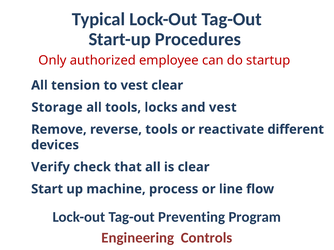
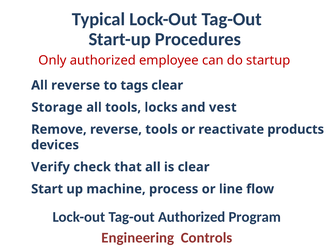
All tension: tension -> reverse
to vest: vest -> tags
different: different -> products
Tag-out Preventing: Preventing -> Authorized
